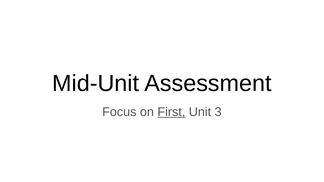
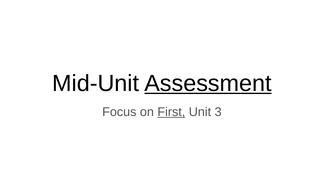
Assessment underline: none -> present
